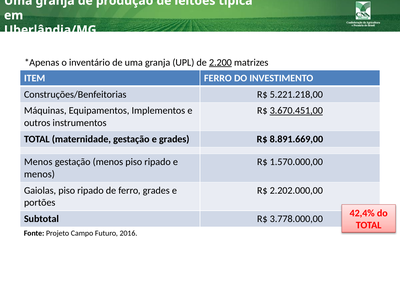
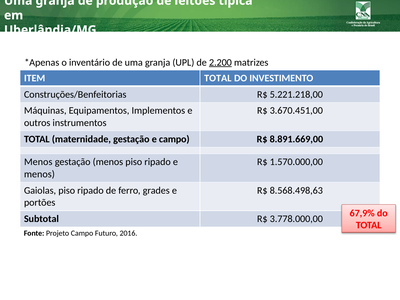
ITEM FERRO: FERRO -> TOTAL
3.670.451,00 underline: present -> none
e grades: grades -> campo
2.202.000,00: 2.202.000,00 -> 8.568.498,63
42,4%: 42,4% -> 67,9%
